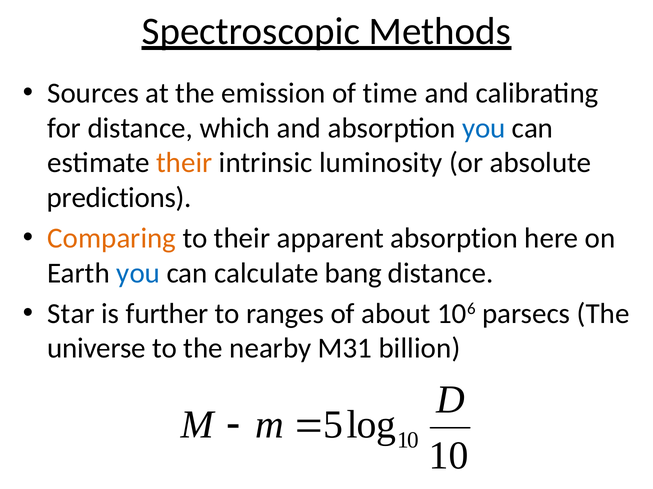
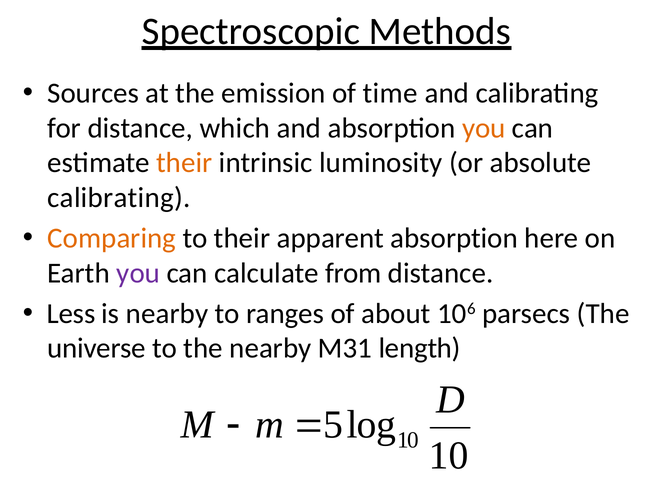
you at (484, 128) colour: blue -> orange
predictions at (119, 198): predictions -> calibrating
you at (138, 273) colour: blue -> purple
bang: bang -> from
Star: Star -> Less
is further: further -> nearby
billion: billion -> length
